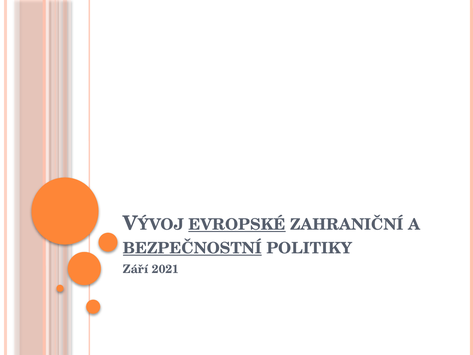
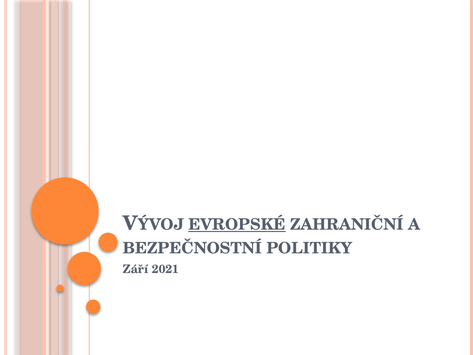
BEZPEČNOSTNÍ underline: present -> none
